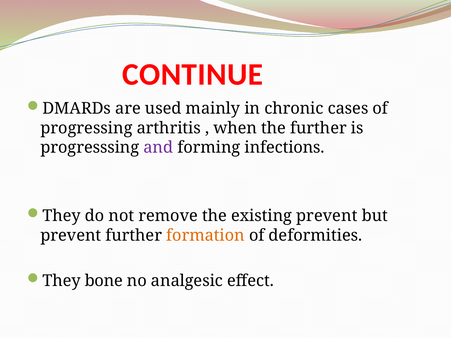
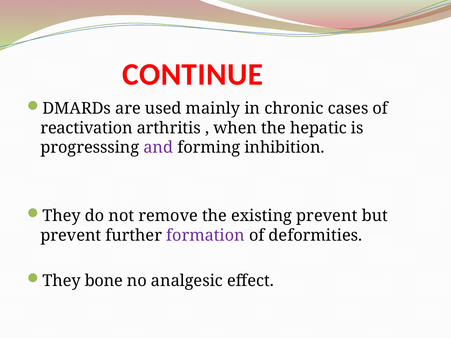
progressing: progressing -> reactivation
the further: further -> hepatic
infections: infections -> inhibition
formation colour: orange -> purple
